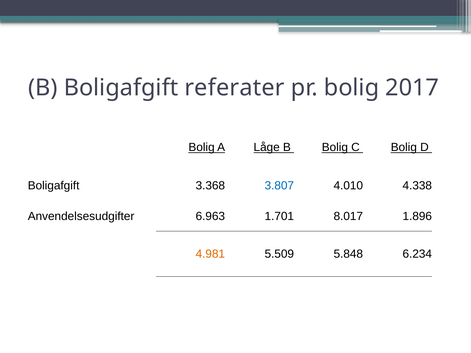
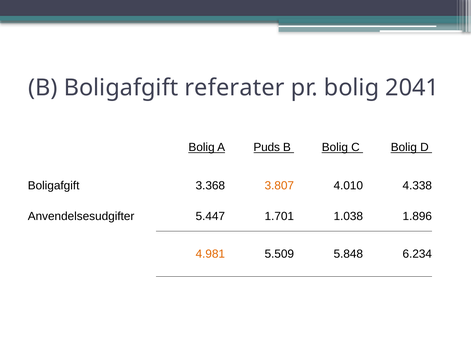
2017: 2017 -> 2041
Låge: Låge -> Puds
3.807 colour: blue -> orange
6.963: 6.963 -> 5.447
8.017: 8.017 -> 1.038
